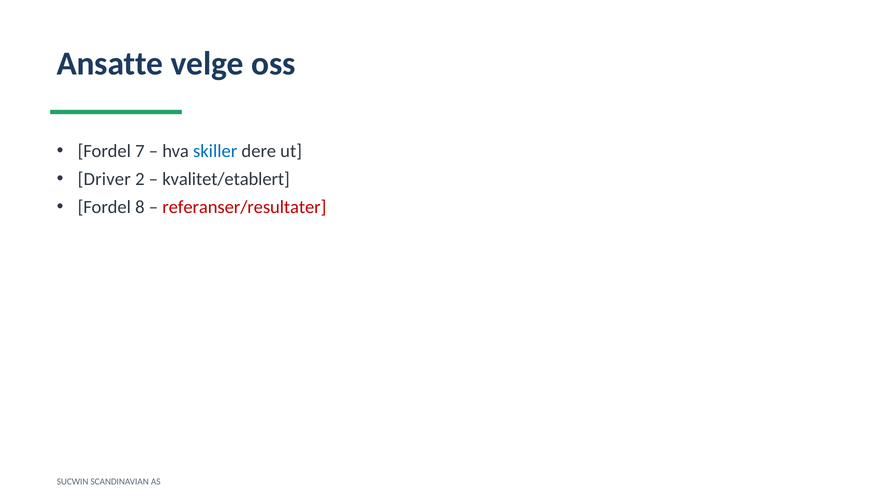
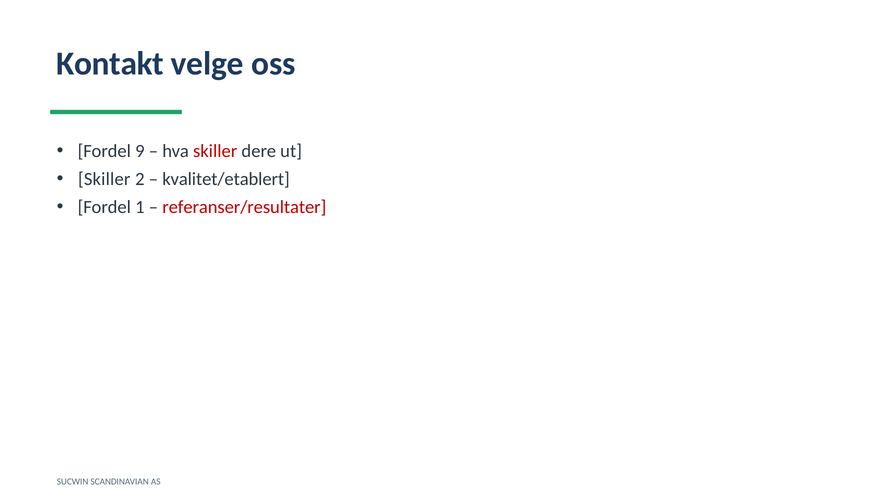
Ansatte: Ansatte -> Kontakt
7: 7 -> 9
skiller at (215, 151) colour: blue -> red
Driver at (104, 179): Driver -> Skiller
8: 8 -> 1
